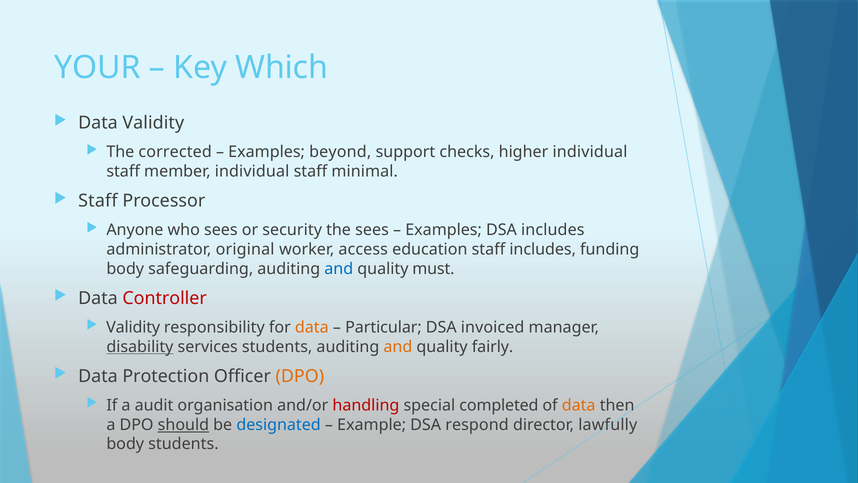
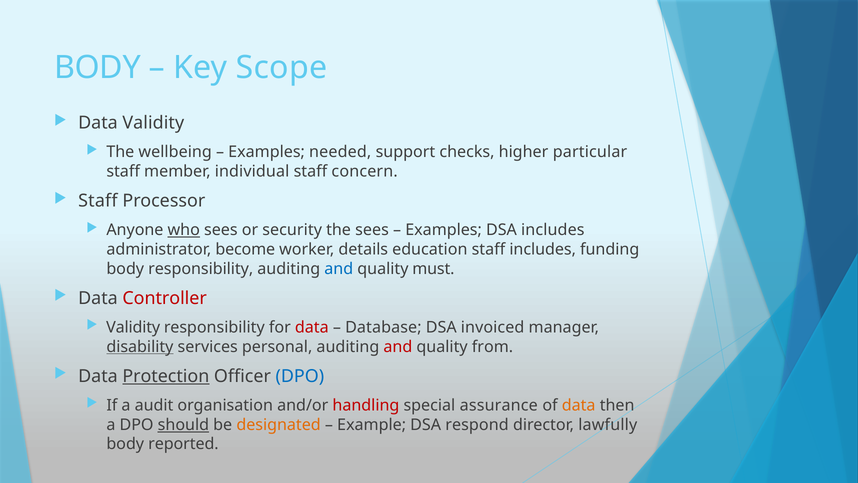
YOUR at (97, 68): YOUR -> BODY
Which: Which -> Scope
corrected: corrected -> wellbeing
beyond: beyond -> needed
higher individual: individual -> particular
minimal: minimal -> concern
who underline: none -> present
original: original -> become
access: access -> details
body safeguarding: safeguarding -> responsibility
data at (312, 327) colour: orange -> red
Particular: Particular -> Database
services students: students -> personal
and at (398, 347) colour: orange -> red
fairly: fairly -> from
Protection underline: none -> present
DPO at (300, 376) colour: orange -> blue
completed: completed -> assurance
designated colour: blue -> orange
body students: students -> reported
